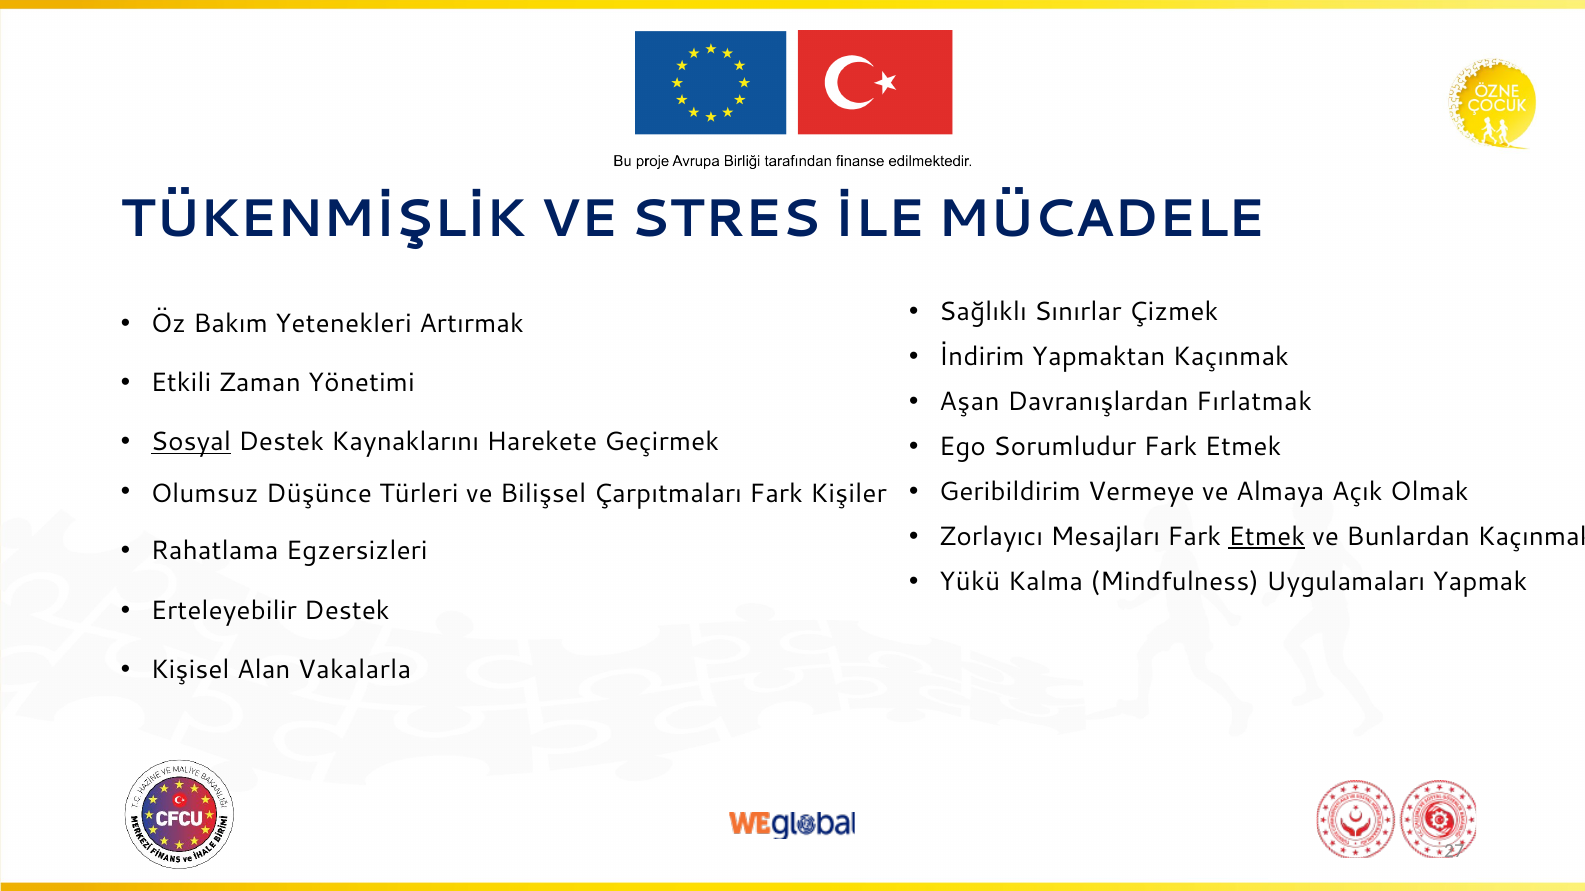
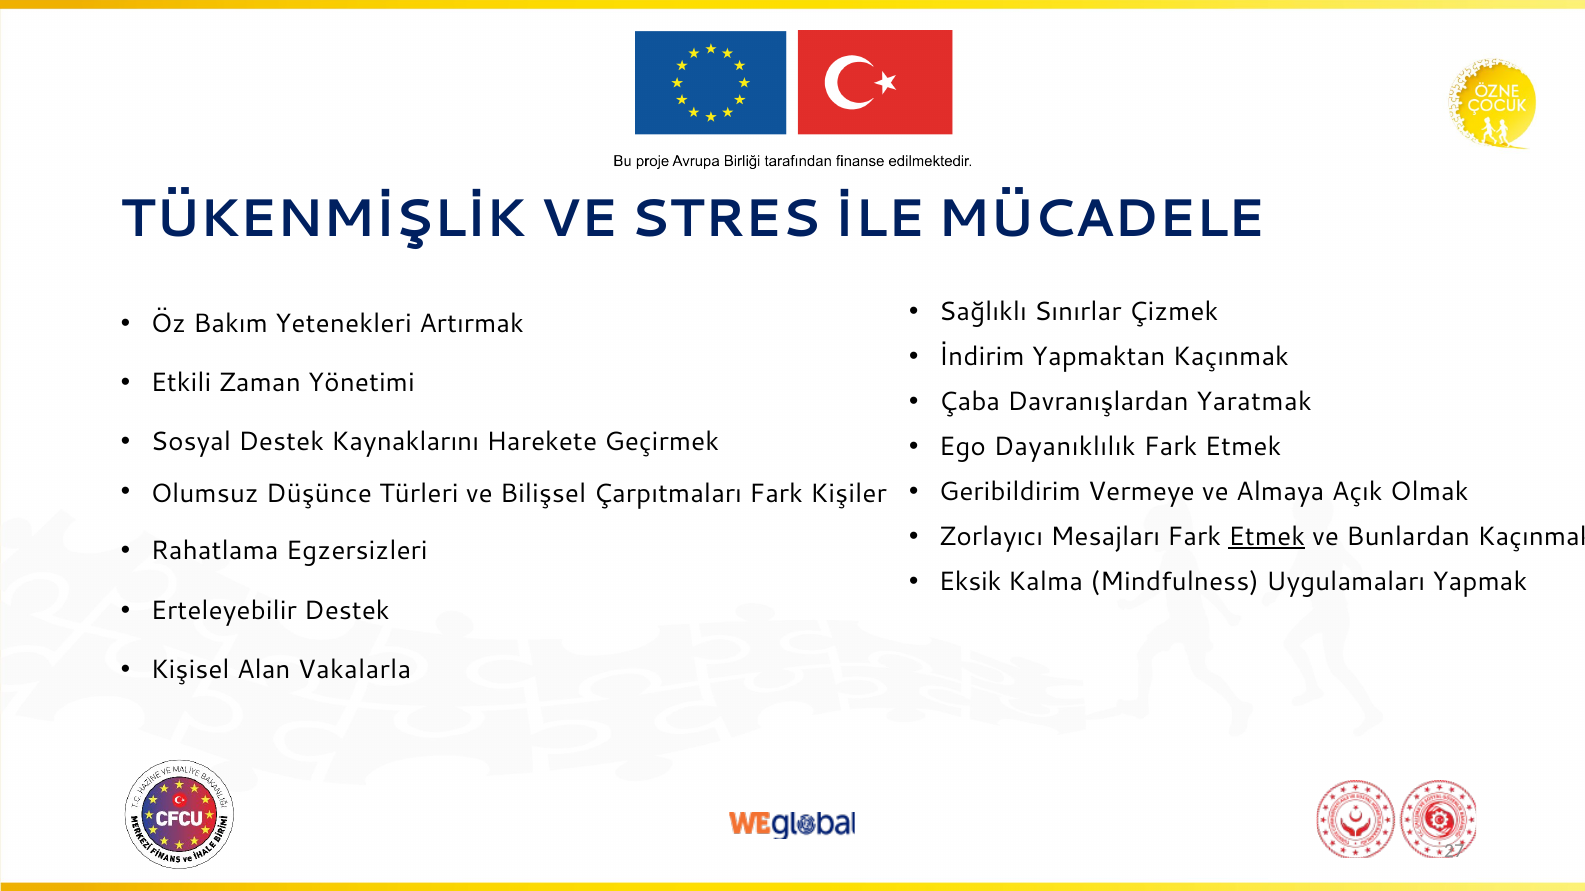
Aşan: Aşan -> Çaba
Fırlatmak: Fırlatmak -> Yaratmak
Sosyal underline: present -> none
Sorumludur: Sorumludur -> Dayanıklılık
Yükü: Yükü -> Eksik
